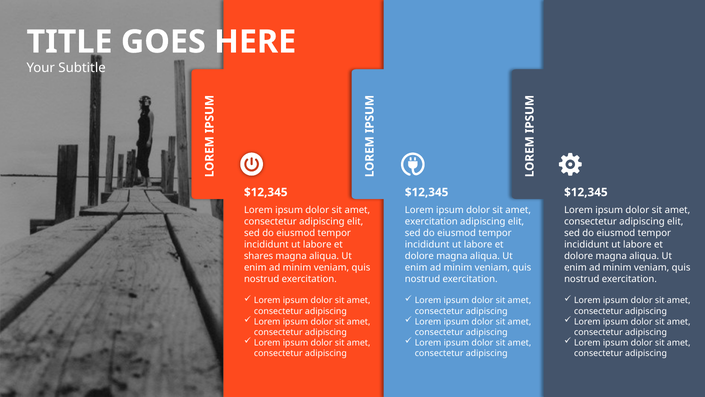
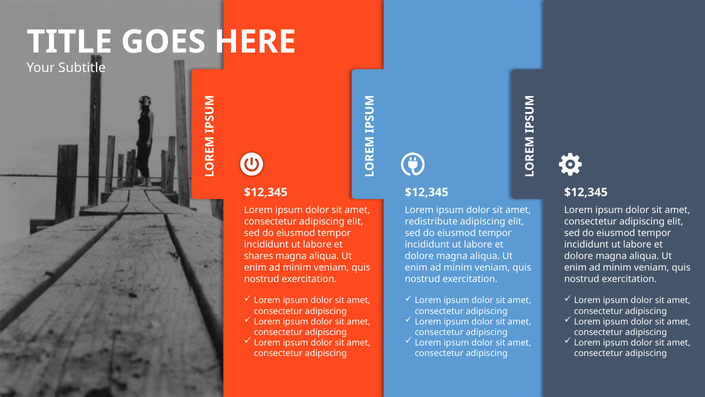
exercitation at (431, 221): exercitation -> redistribute
